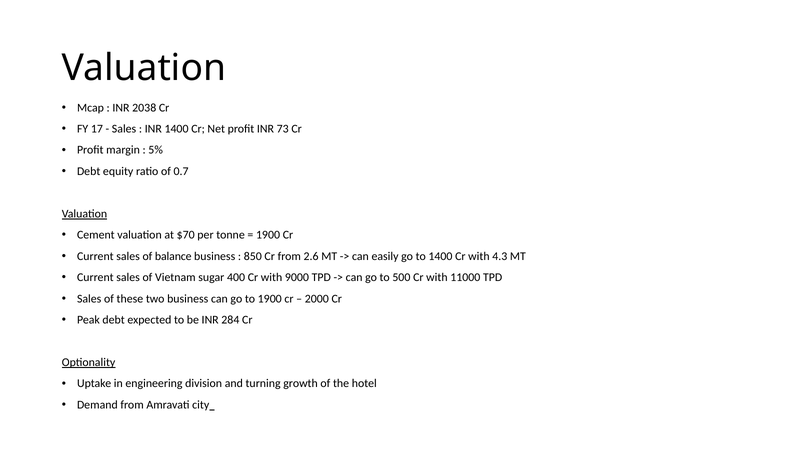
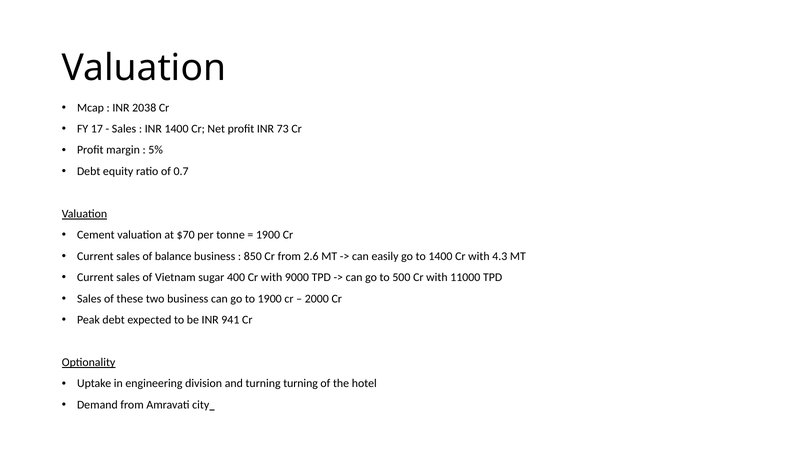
284: 284 -> 941
turning growth: growth -> turning
